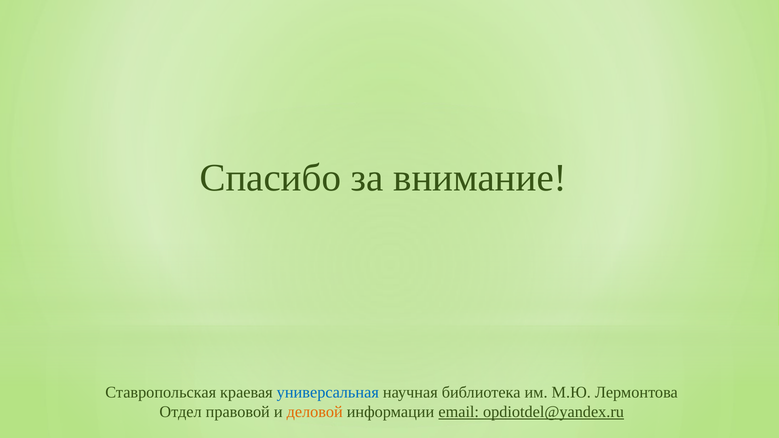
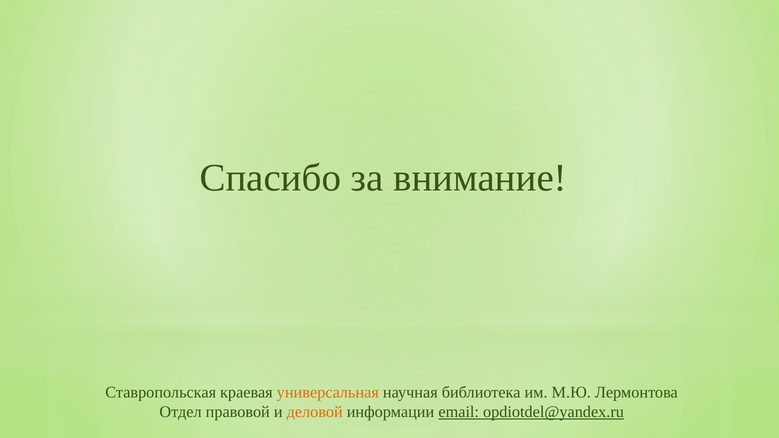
универсальная colour: blue -> orange
